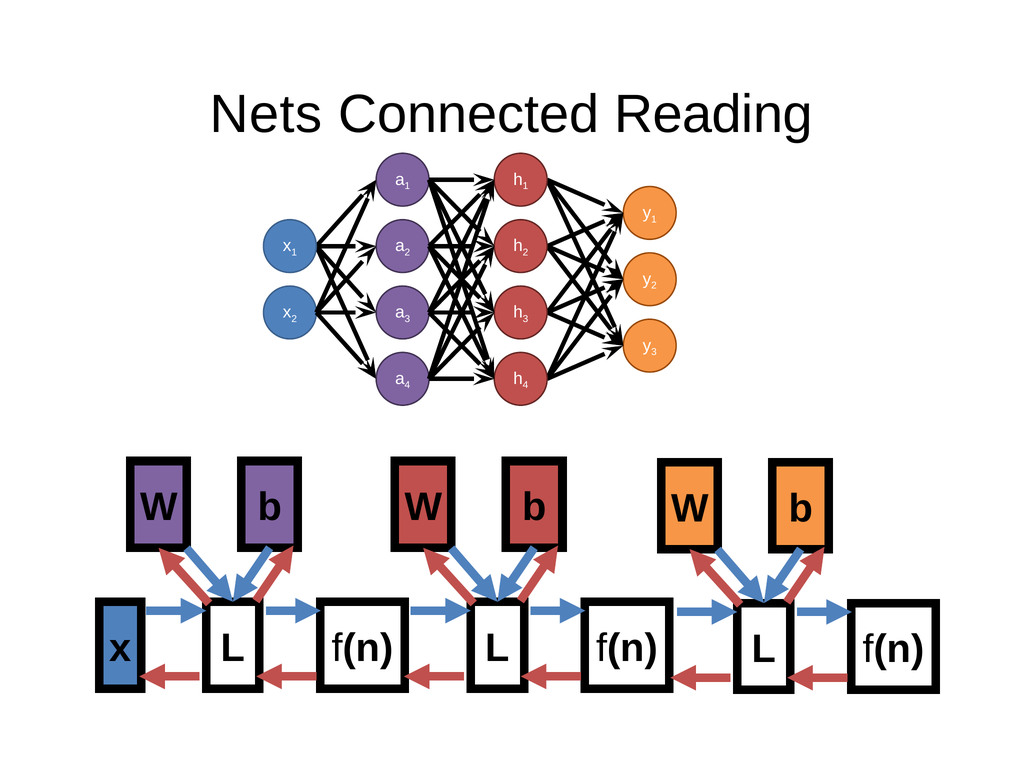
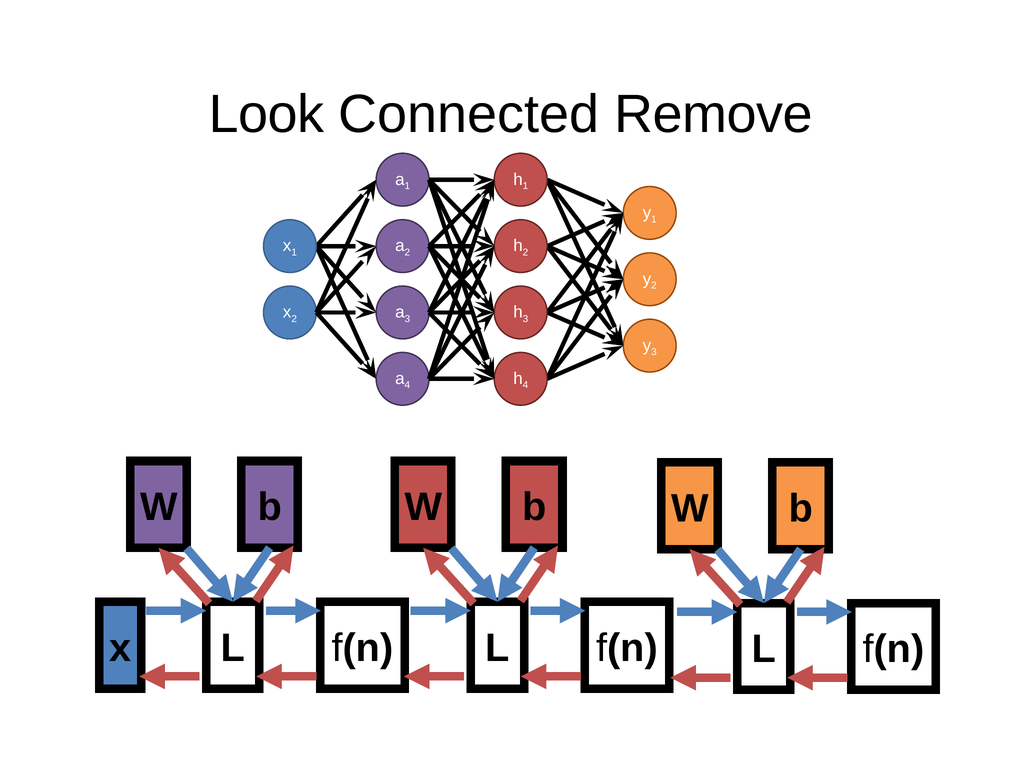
Nets: Nets -> Look
Reading: Reading -> Remove
